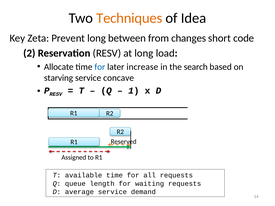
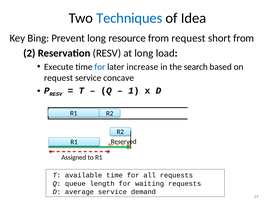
Techniques colour: orange -> blue
Zeta: Zeta -> Bing
between: between -> resource
from changes: changes -> request
short code: code -> from
Allocate: Allocate -> Execute
starving at (59, 78): starving -> request
